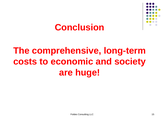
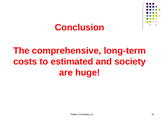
economic: economic -> estimated
